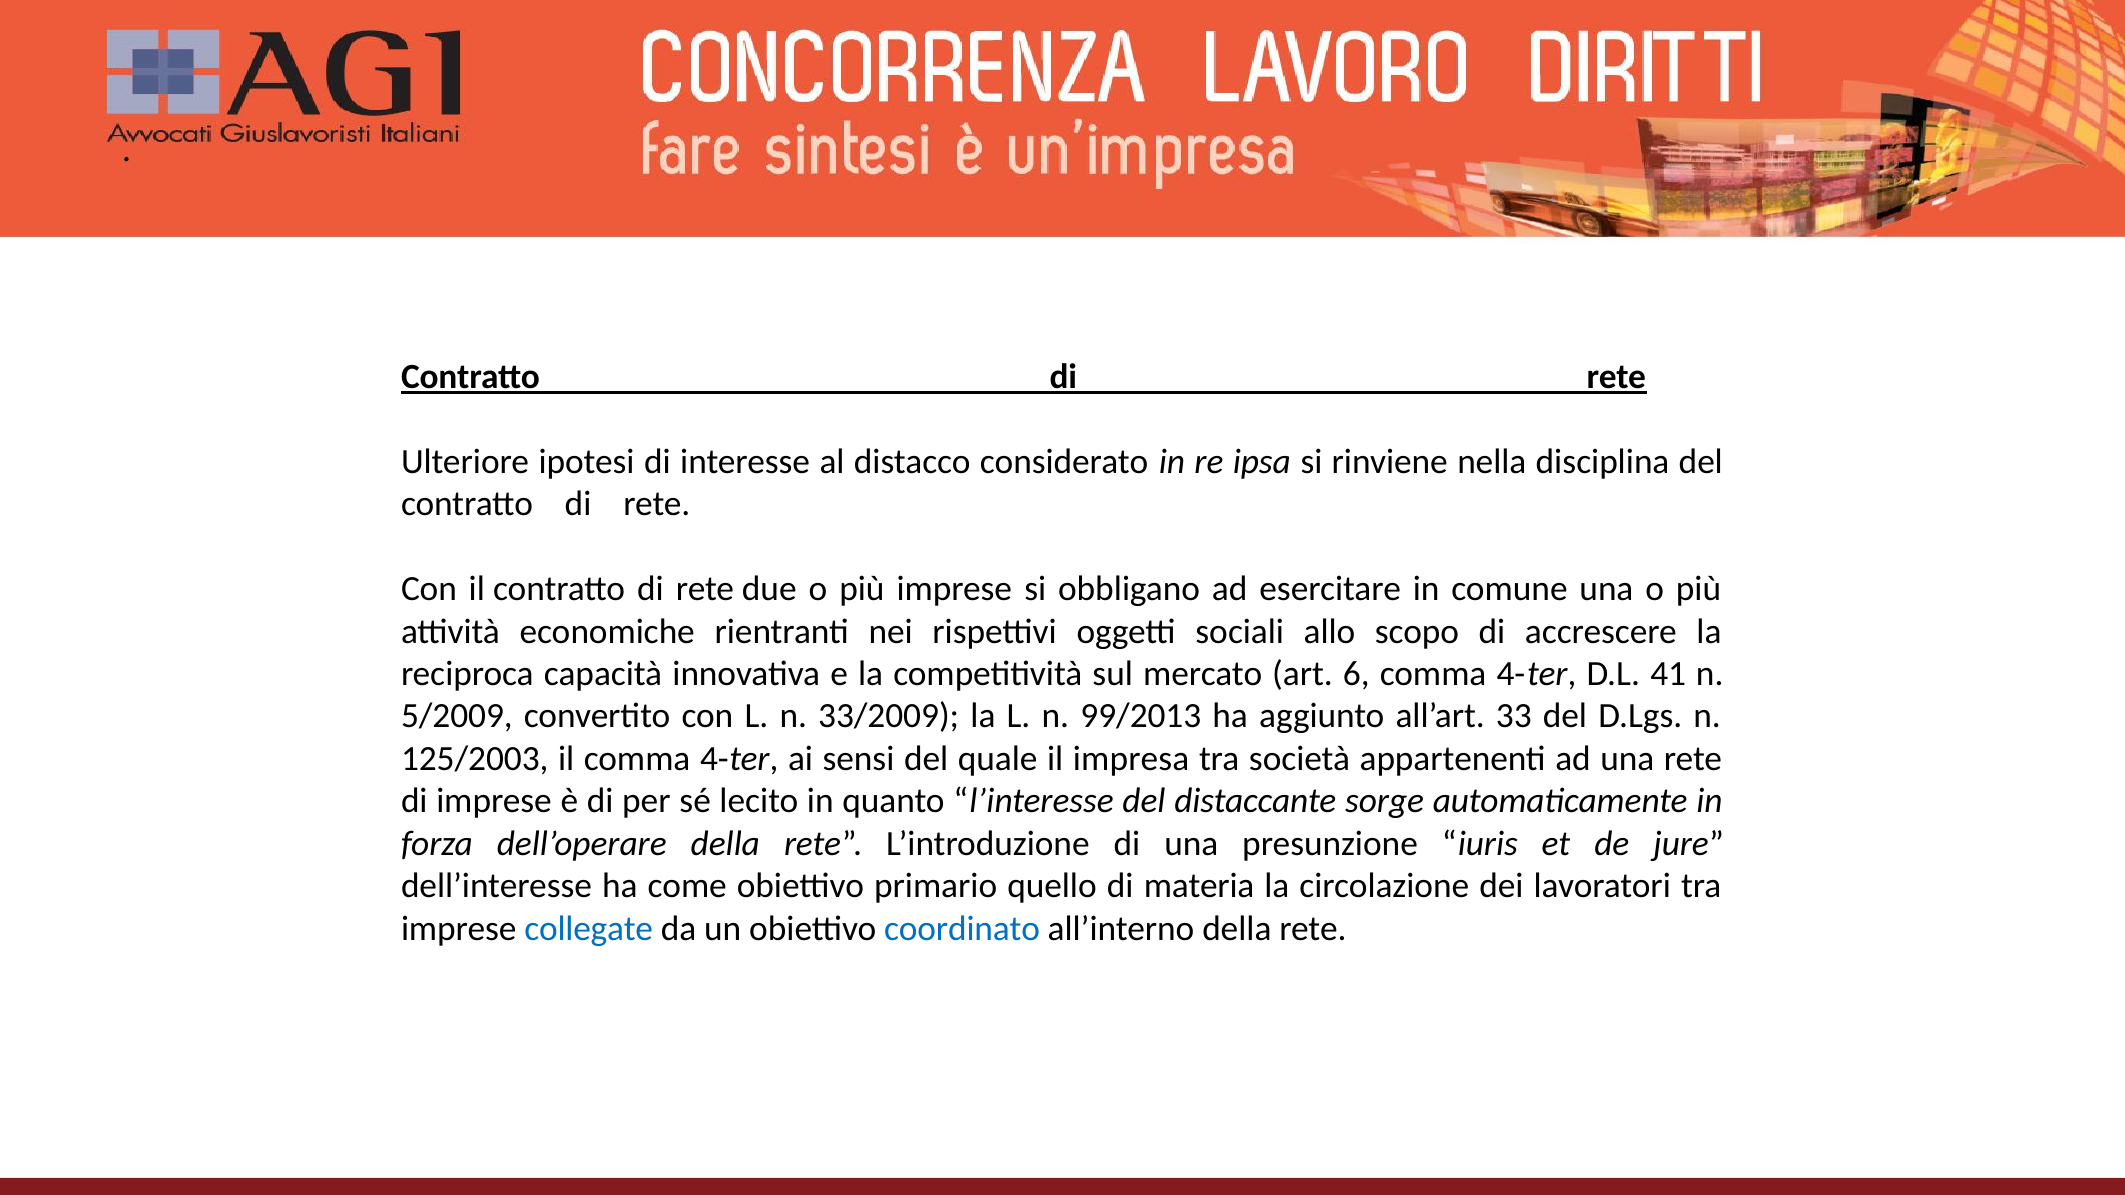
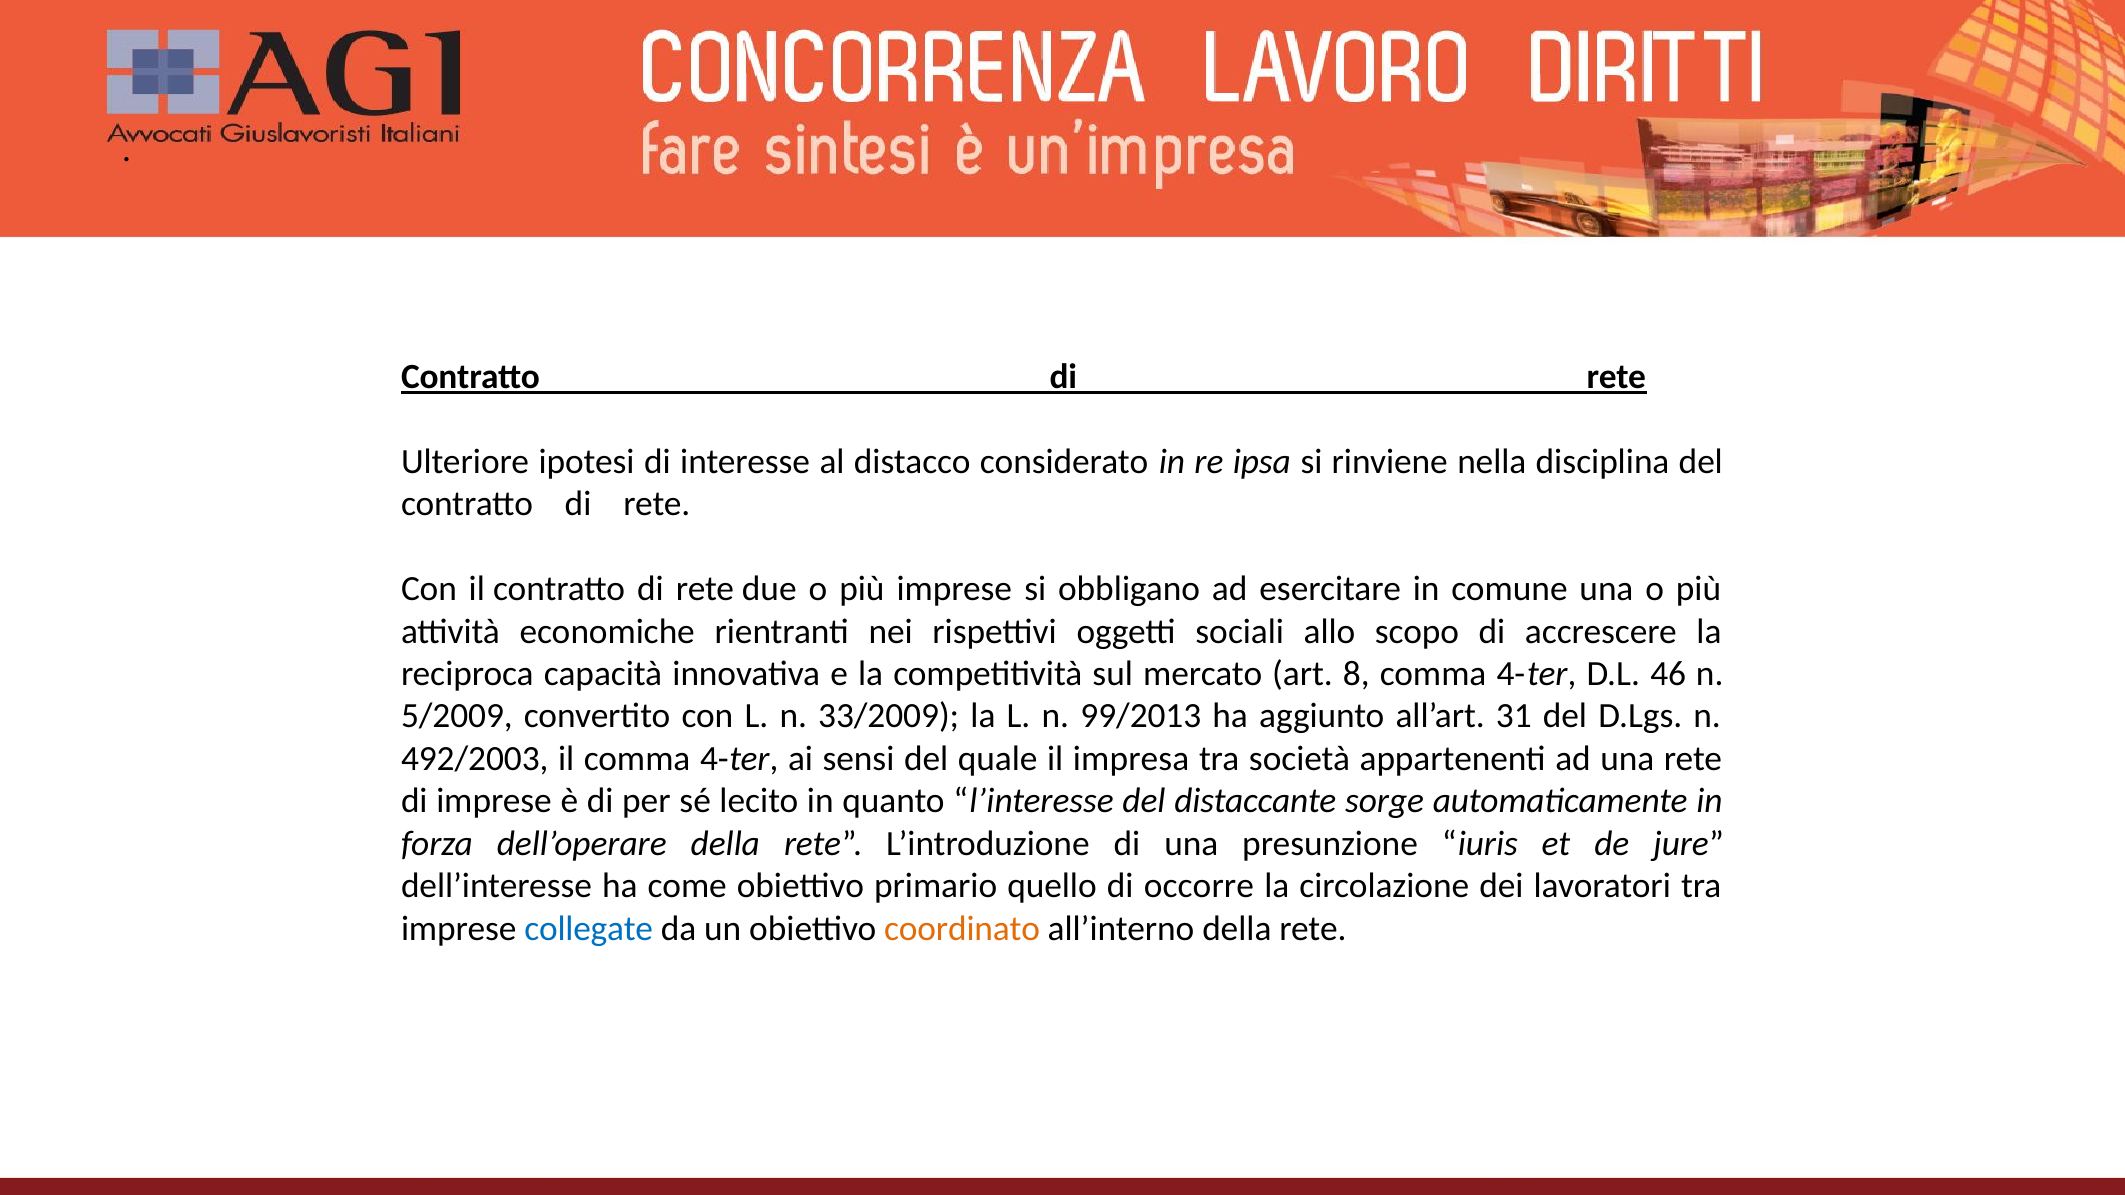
6: 6 -> 8
41: 41 -> 46
33: 33 -> 31
125/2003: 125/2003 -> 492/2003
materia: materia -> occorre
coordinato colour: blue -> orange
